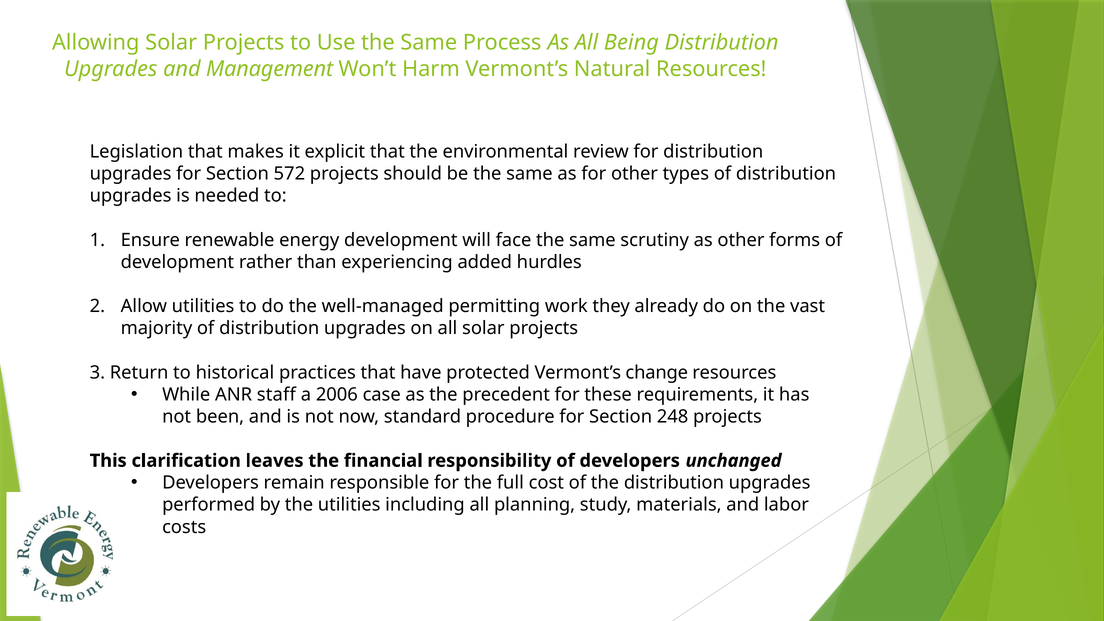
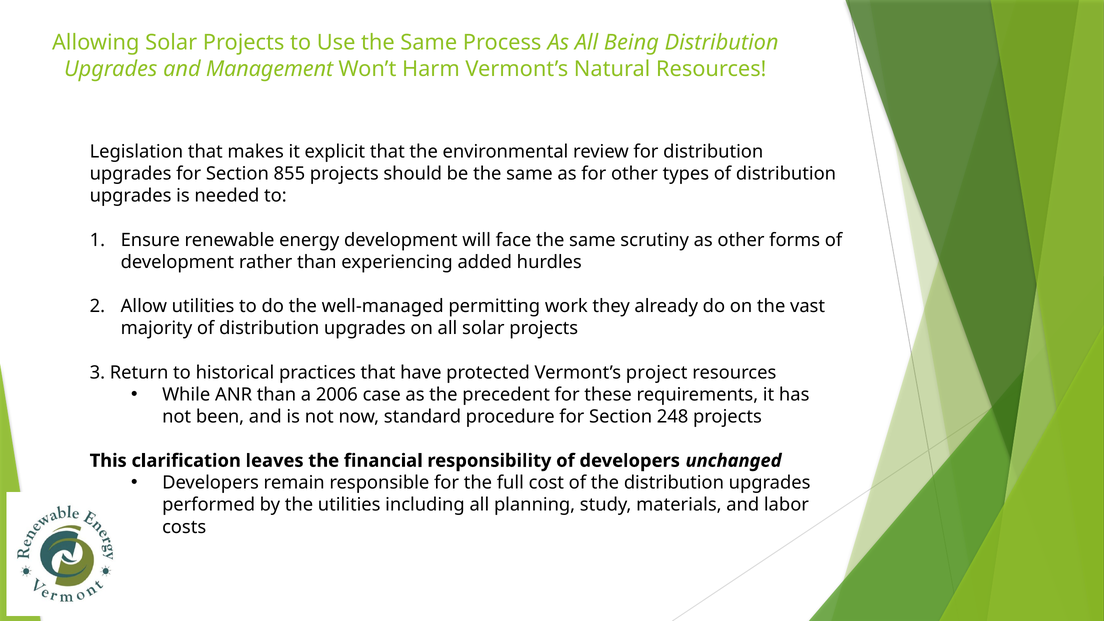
572: 572 -> 855
change: change -> project
ANR staff: staff -> than
